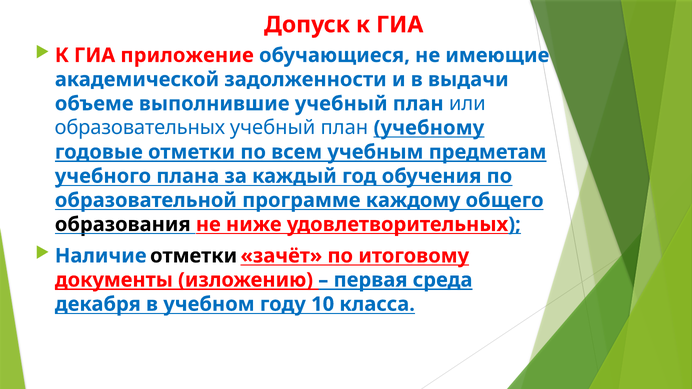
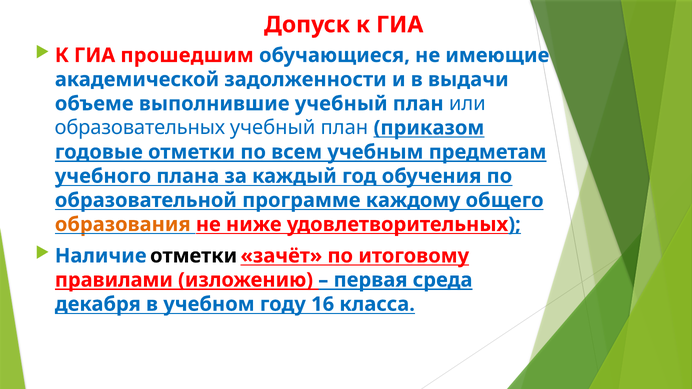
приложение: приложение -> прошедшим
учебному: учебному -> приказом
образования colour: black -> orange
документы: документы -> правилами
10: 10 -> 16
